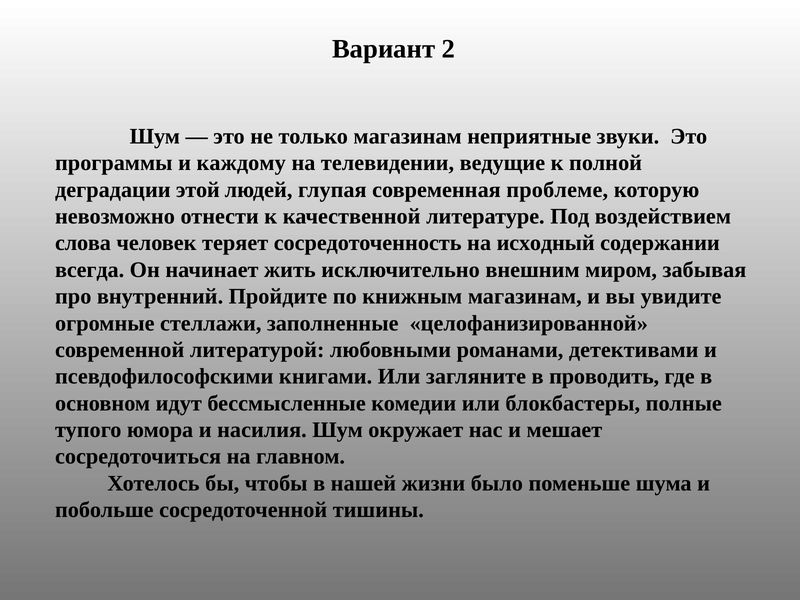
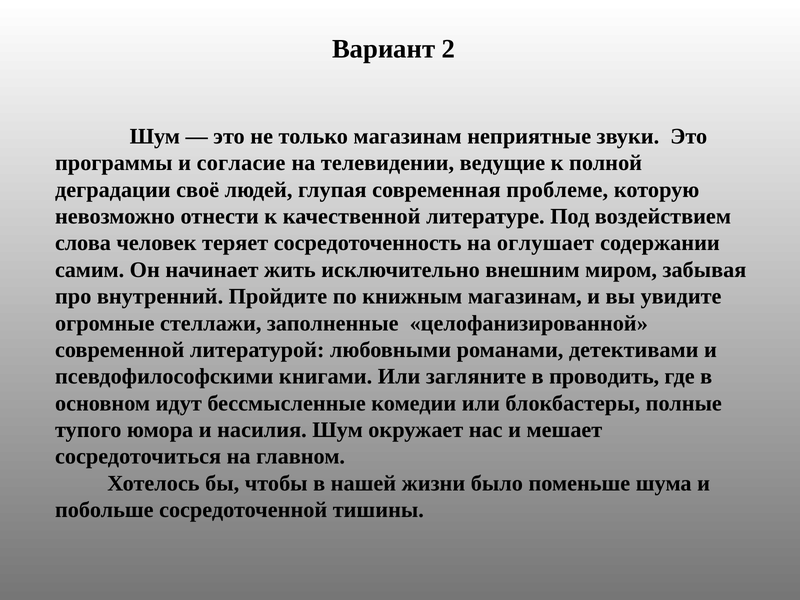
каждому: каждому -> согласие
этой: этой -> своё
исходный: исходный -> оглушает
всегда: всегда -> самим
